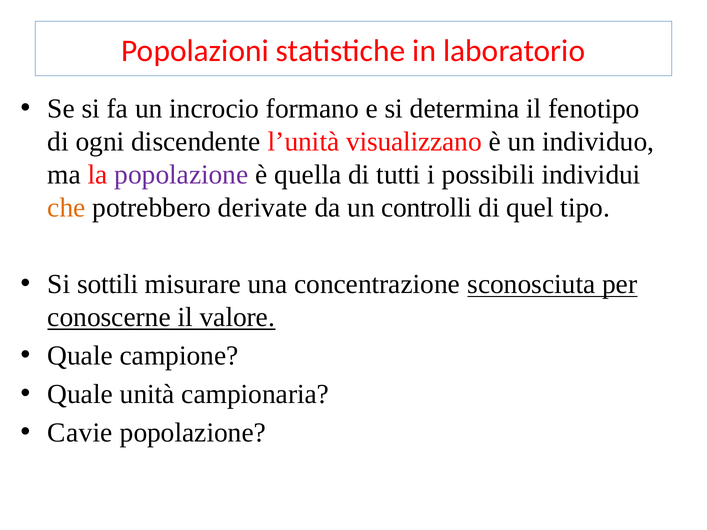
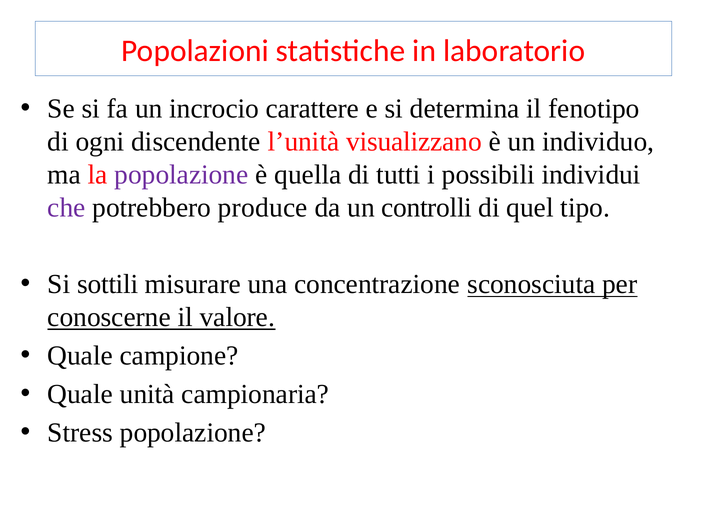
formano: formano -> carattere
che colour: orange -> purple
derivate: derivate -> produce
Cavie: Cavie -> Stress
